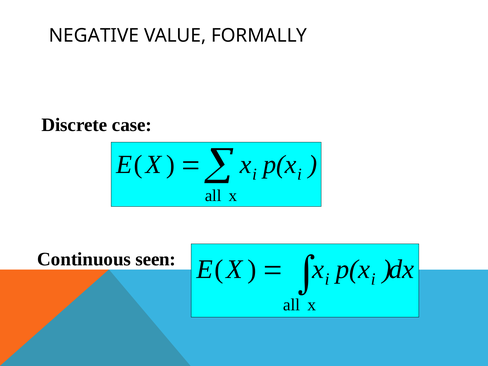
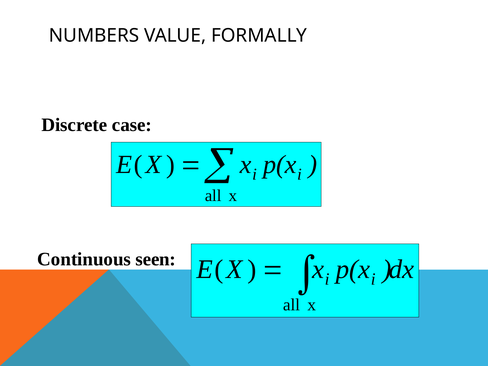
NEGATIVE: NEGATIVE -> NUMBERS
